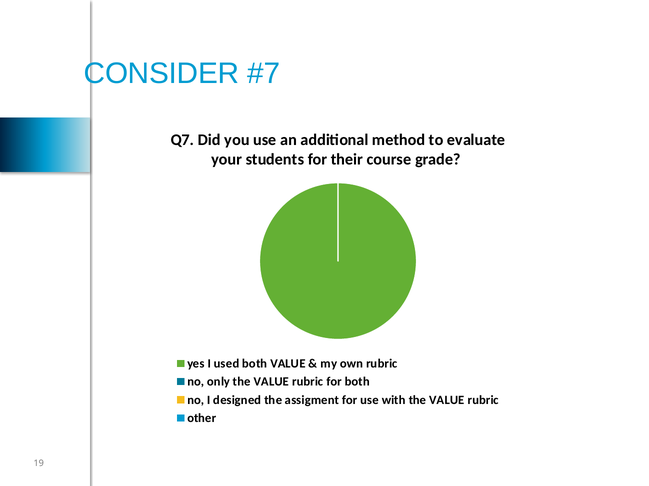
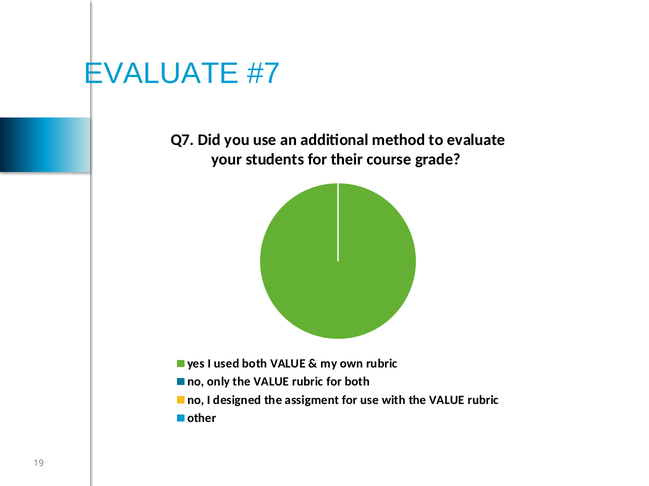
CONSIDER at (161, 74): CONSIDER -> EVALUATE
